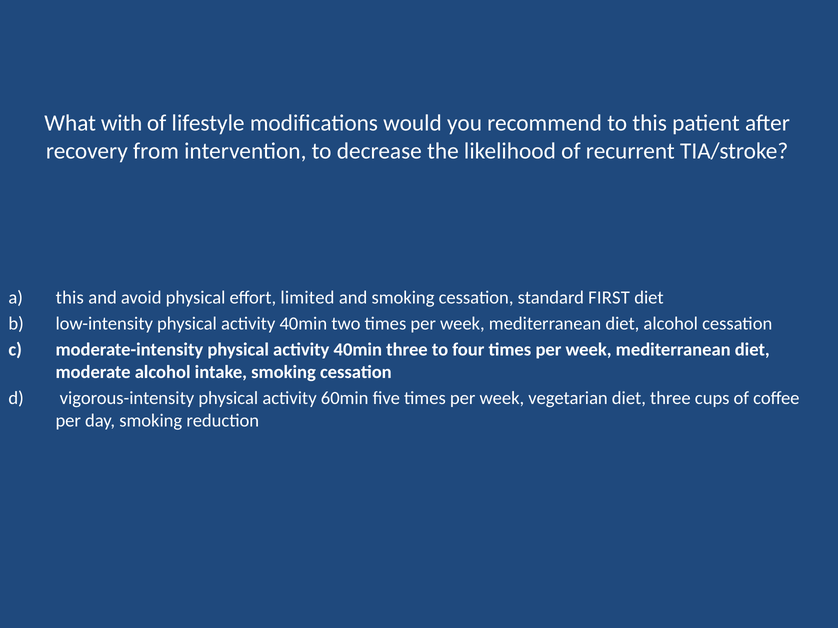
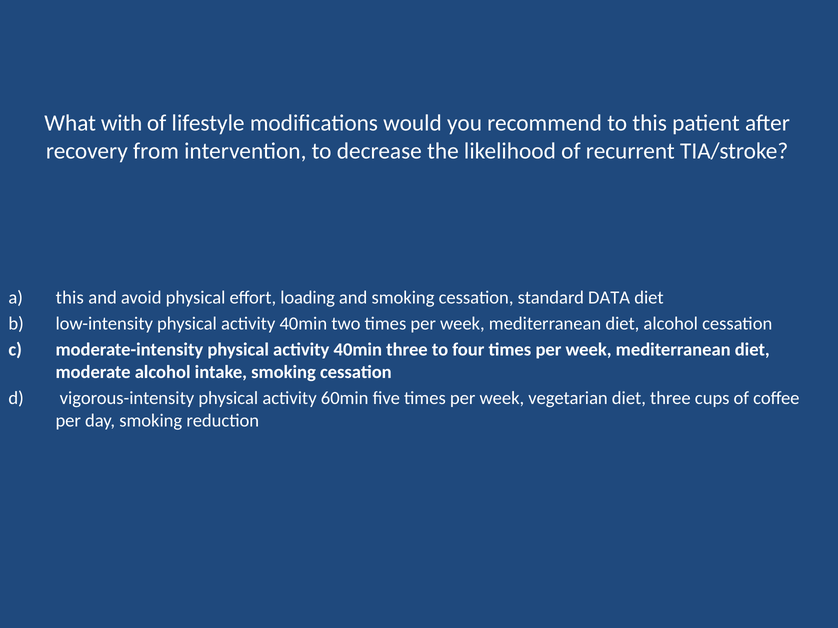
limited: limited -> loading
FIRST: FIRST -> DATA
